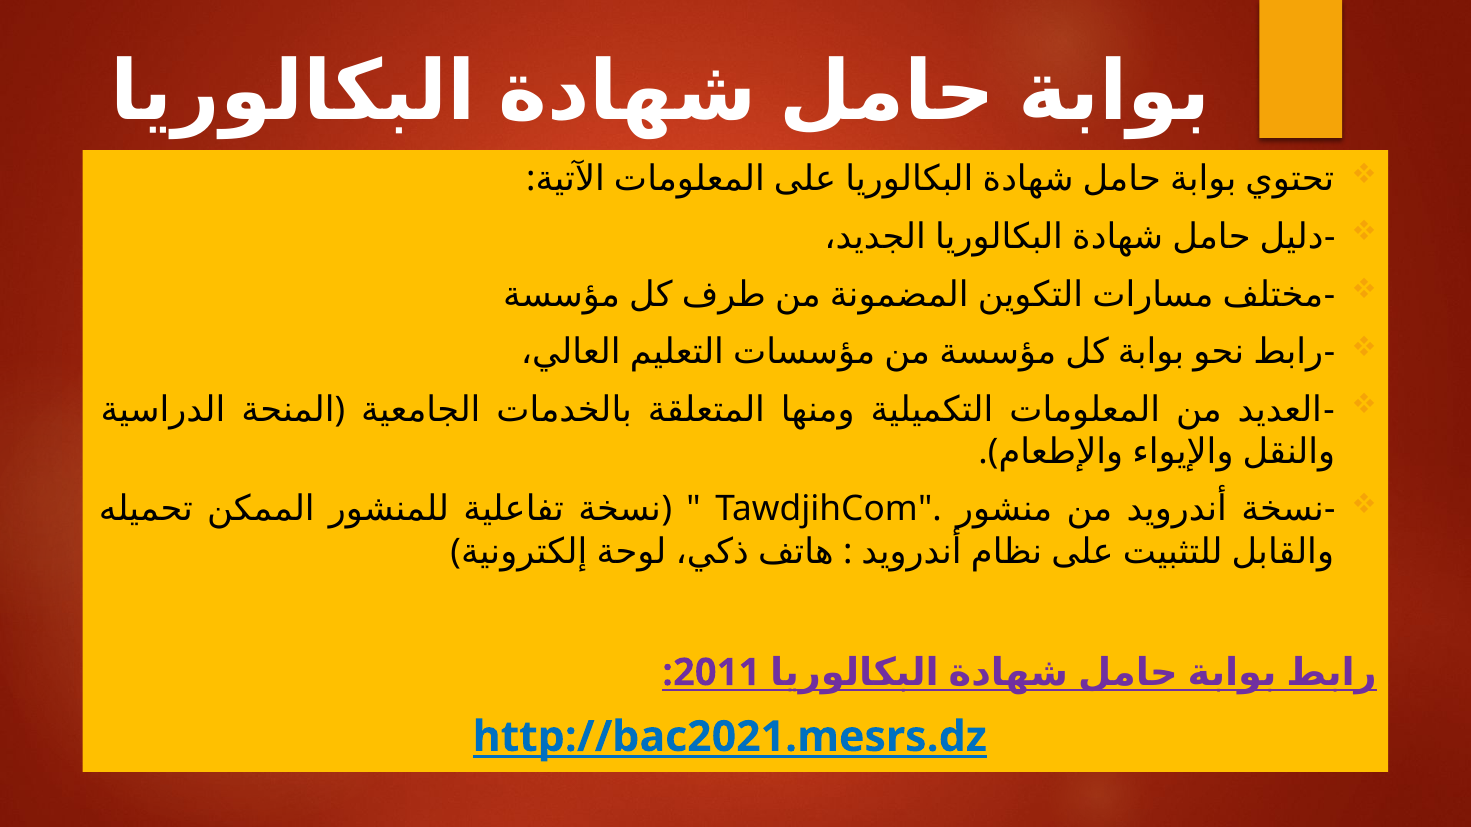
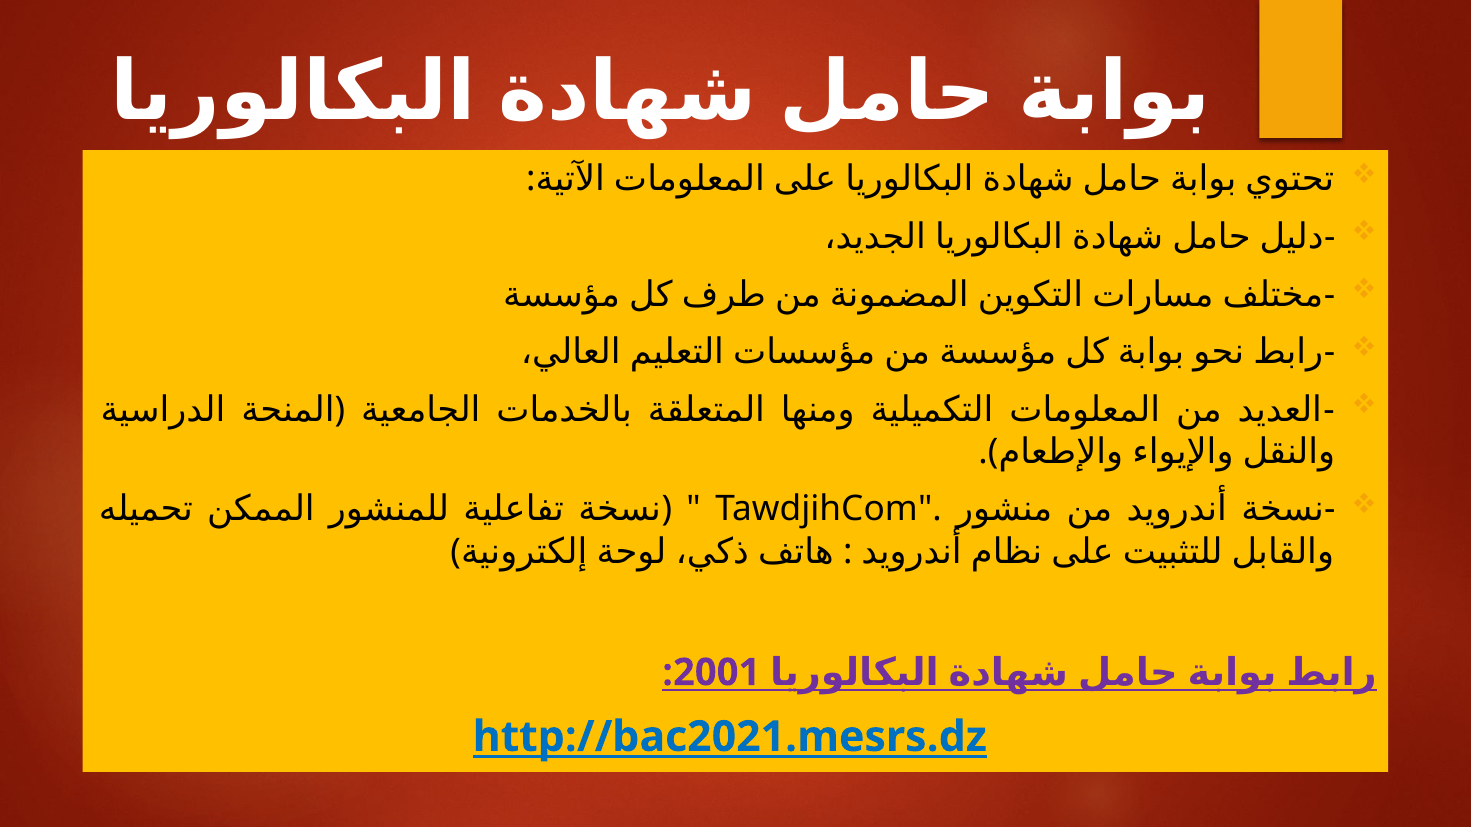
2011: 2011 -> 2001
